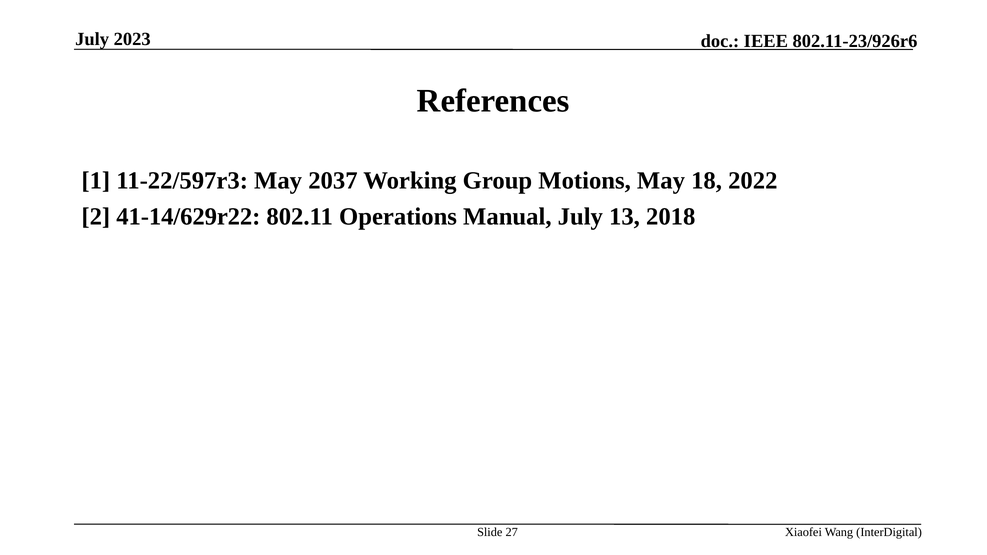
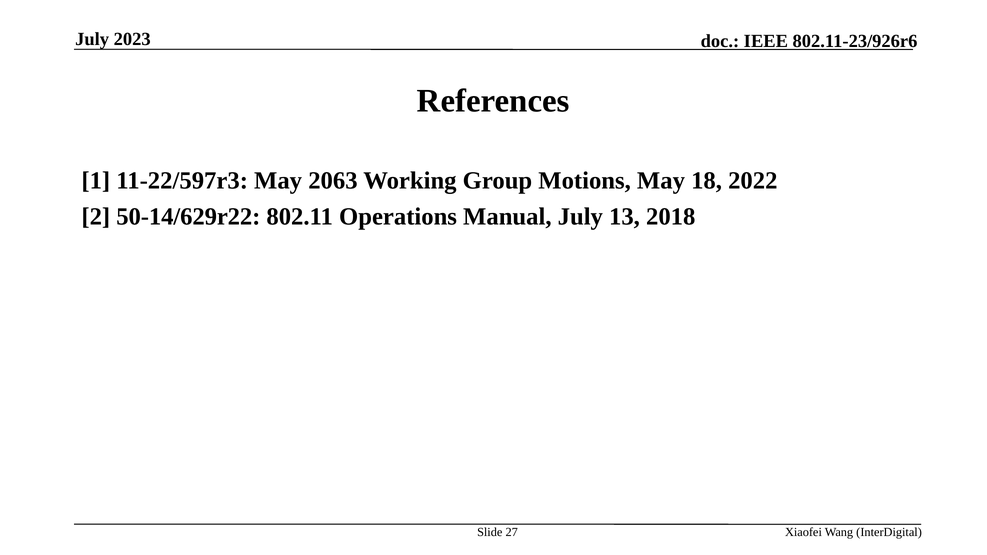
2037: 2037 -> 2063
41-14/629r22: 41-14/629r22 -> 50-14/629r22
